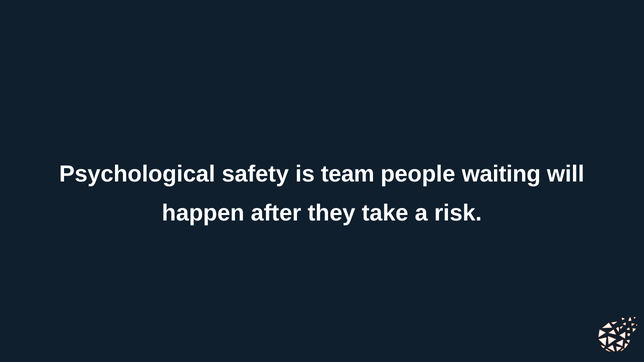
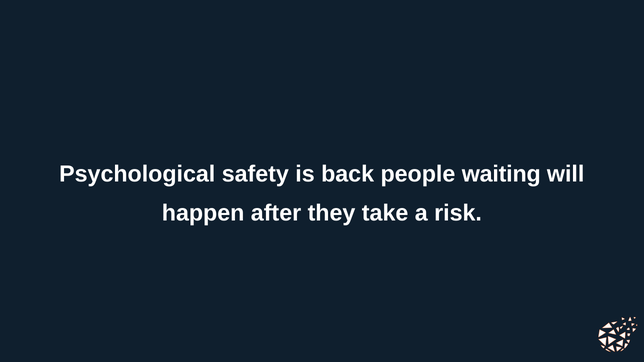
team: team -> back
